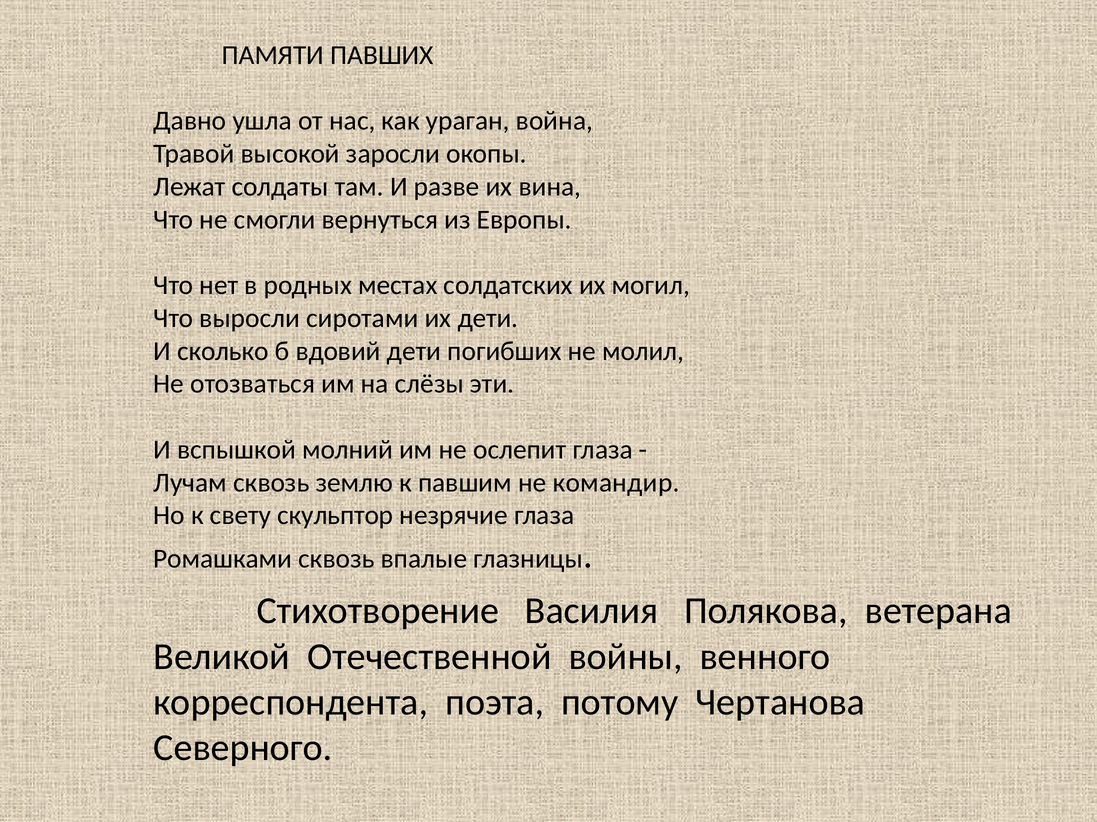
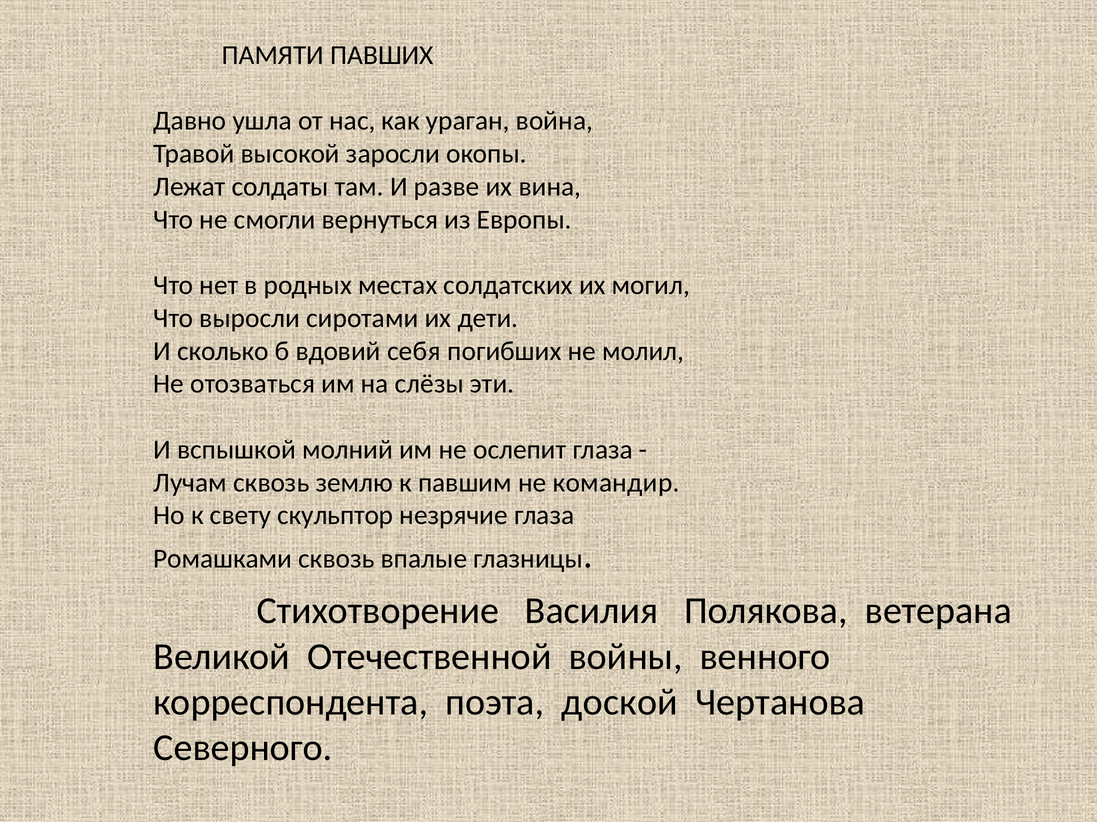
вдовий дети: дети -> себя
потому: потому -> доской
